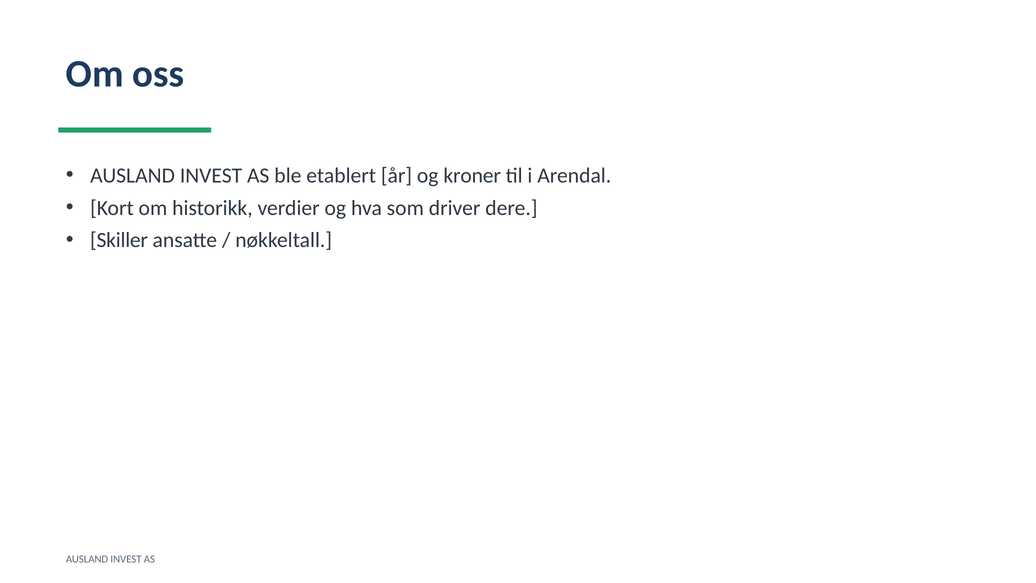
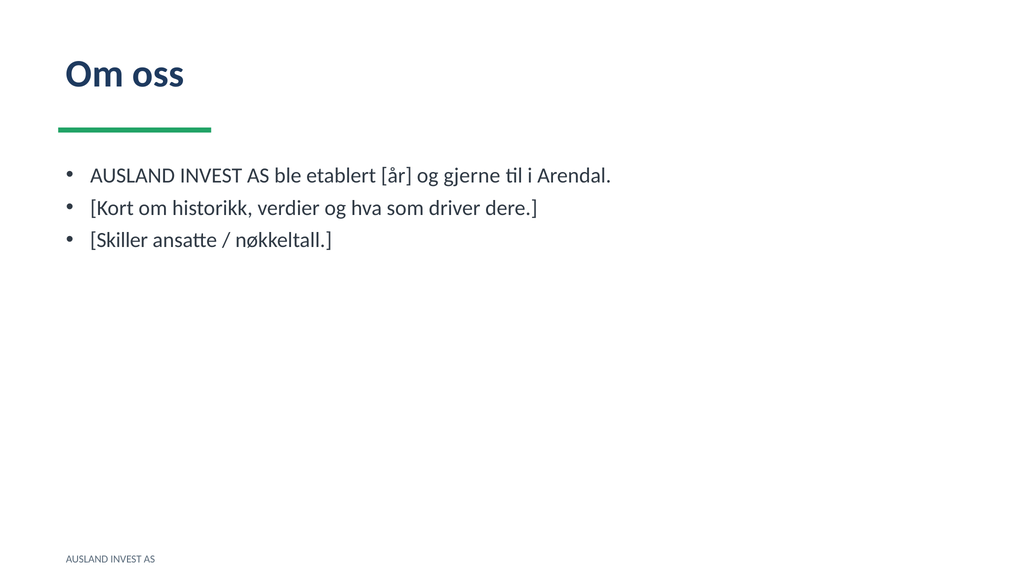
kroner: kroner -> gjerne
